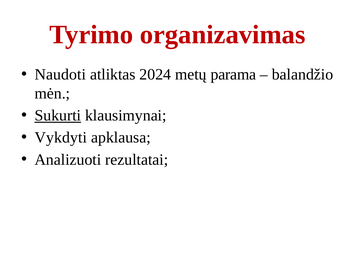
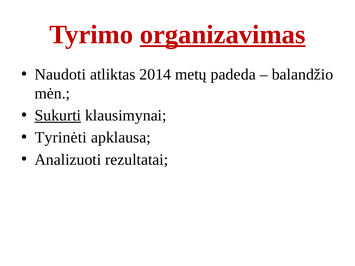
organizavimas underline: none -> present
2024: 2024 -> 2014
parama: parama -> padeda
Vykdyti: Vykdyti -> Tyrinėti
